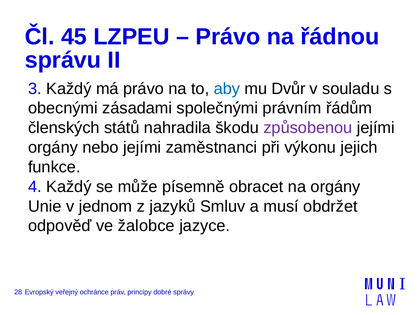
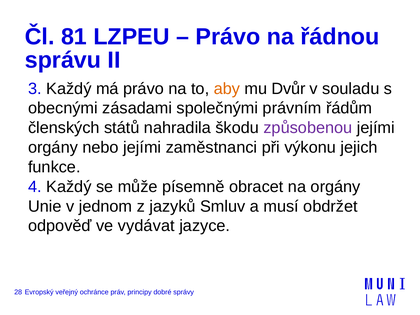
45: 45 -> 81
aby colour: blue -> orange
žalobce: žalobce -> vydávat
